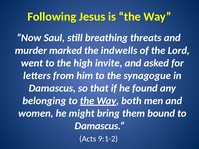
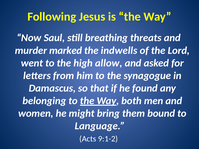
invite: invite -> allow
Damascus at (100, 126): Damascus -> Language
